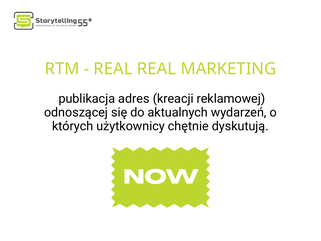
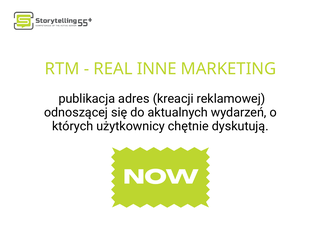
REAL REAL: REAL -> INNE
